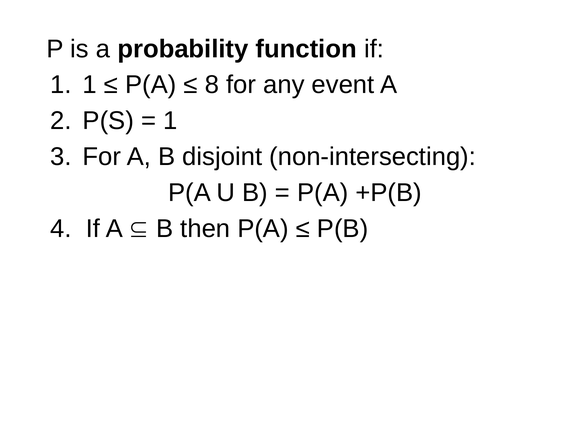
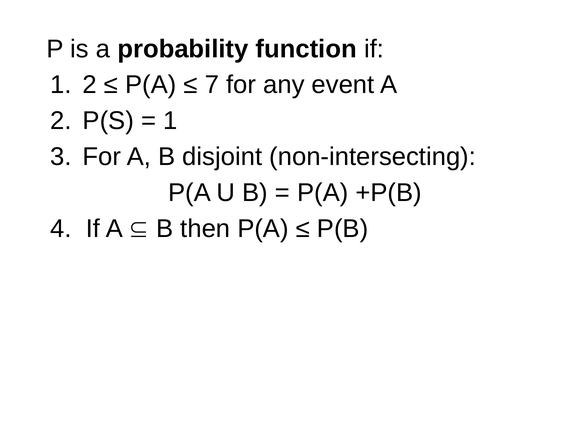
1 1: 1 -> 2
8: 8 -> 7
